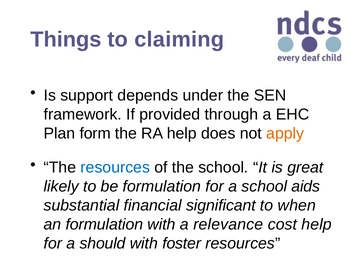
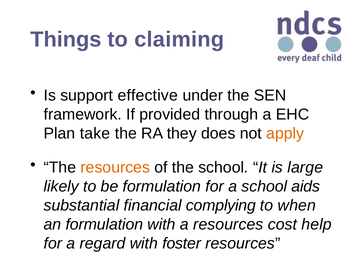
depends: depends -> effective
form: form -> take
RA help: help -> they
resources at (115, 167) colour: blue -> orange
great: great -> large
significant: significant -> complying
a relevance: relevance -> resources
should: should -> regard
